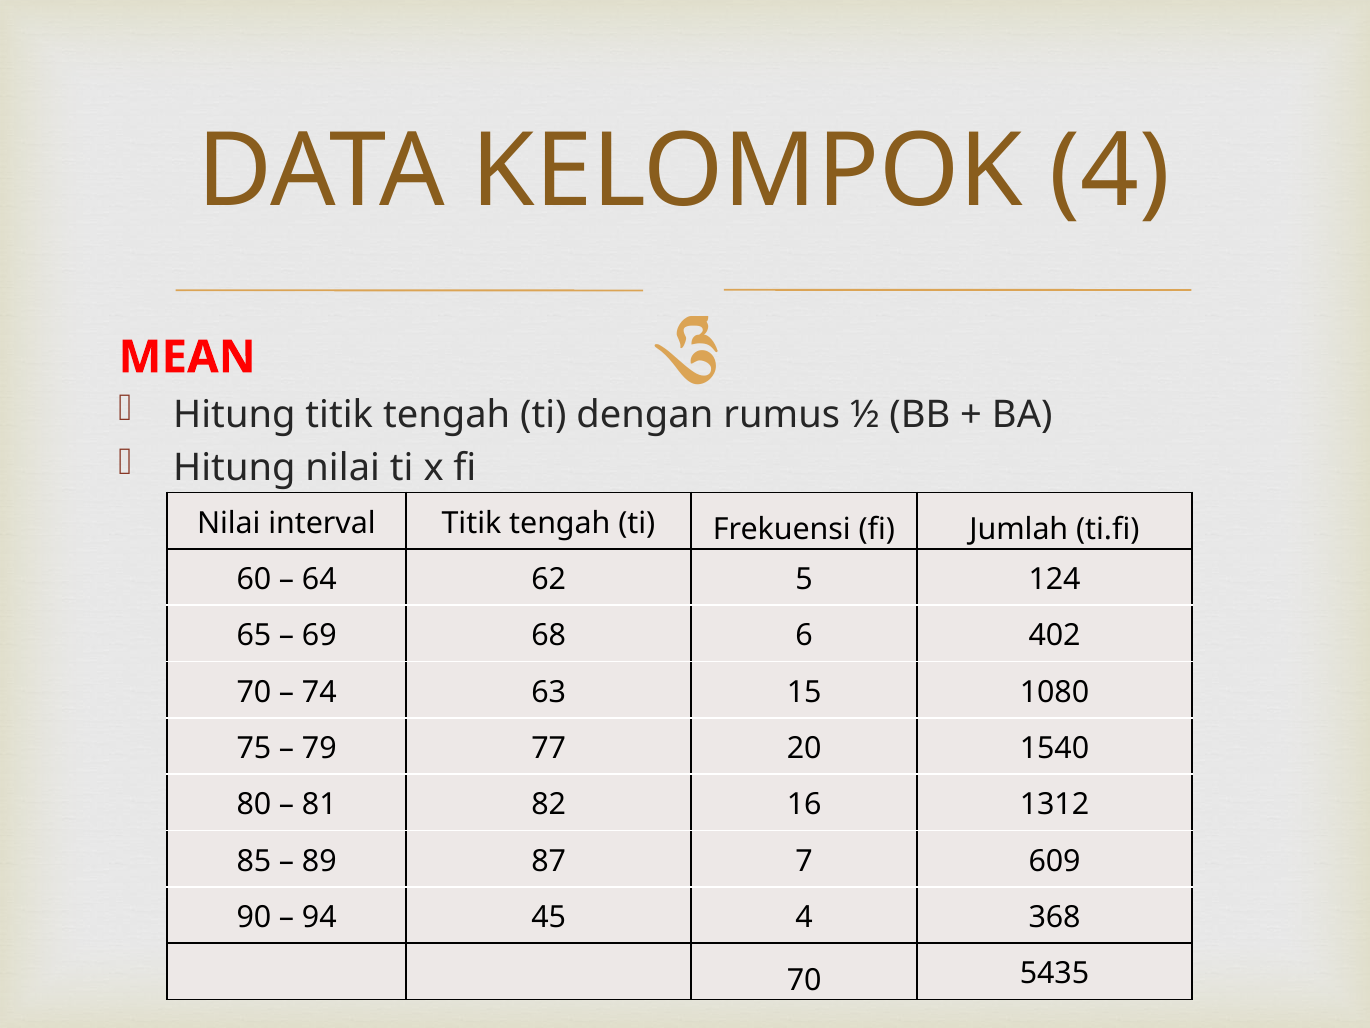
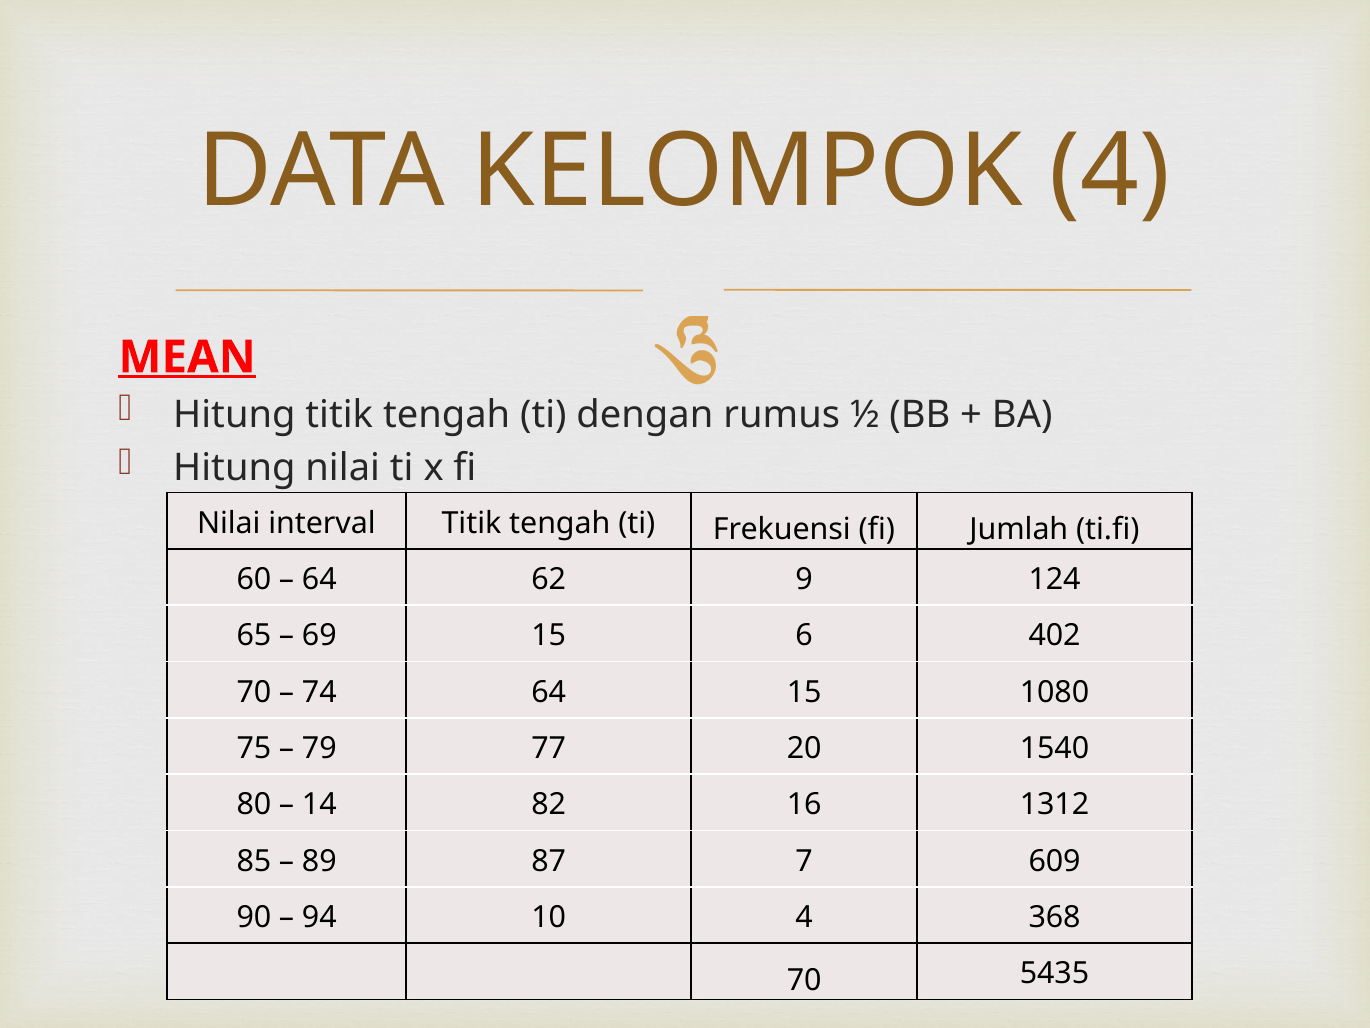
MEAN underline: none -> present
5: 5 -> 9
69 68: 68 -> 15
74 63: 63 -> 64
81: 81 -> 14
45: 45 -> 10
